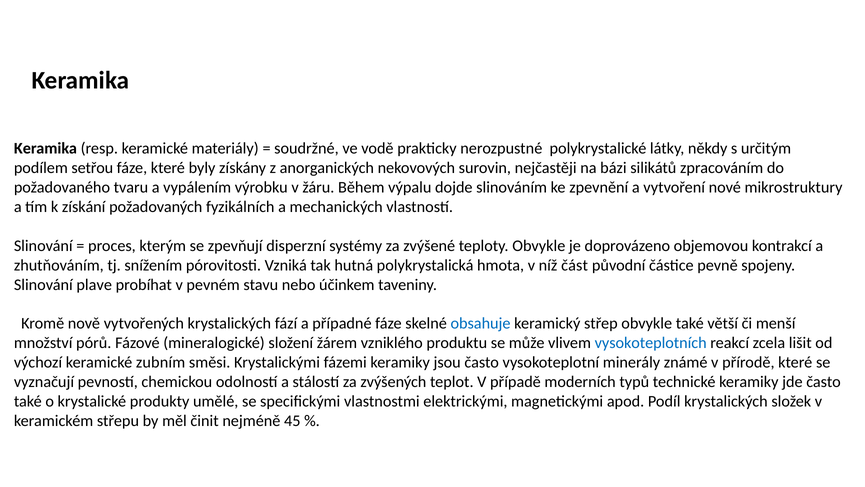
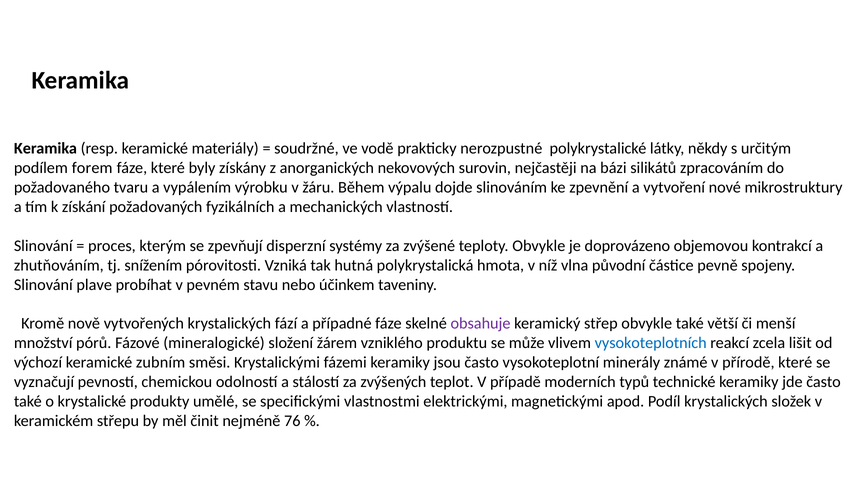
setřou: setřou -> forem
část: část -> vlna
obsahuje colour: blue -> purple
45: 45 -> 76
